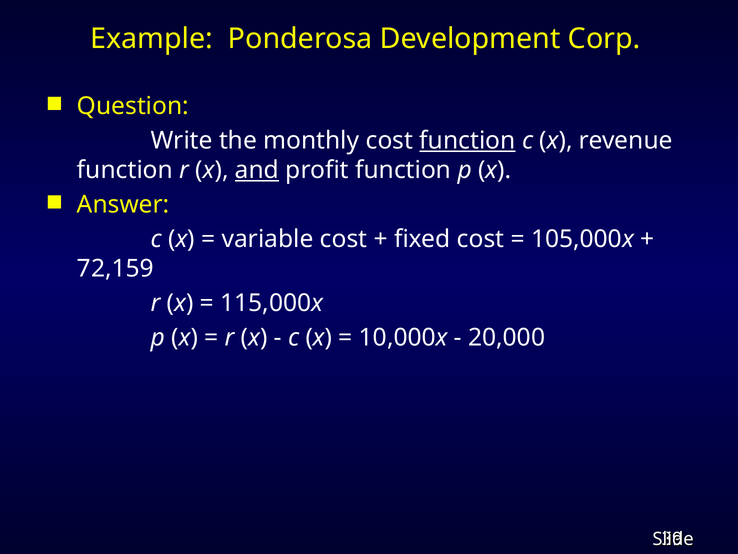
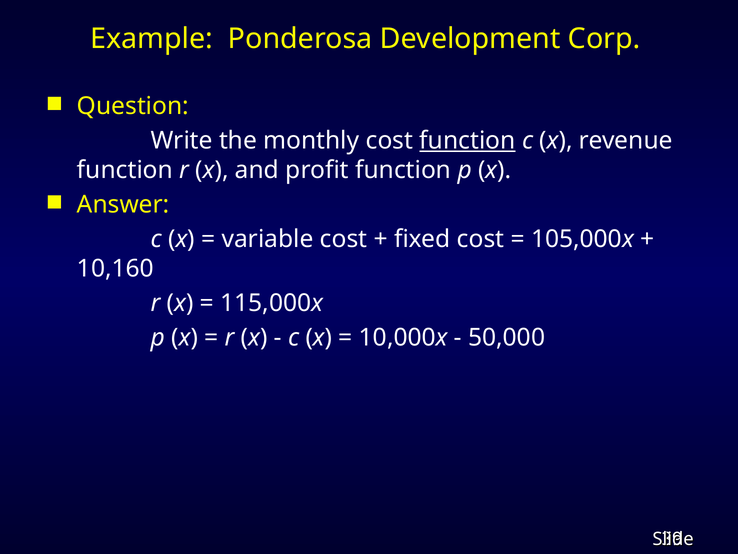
and underline: present -> none
72,159: 72,159 -> 10,160
20,000: 20,000 -> 50,000
